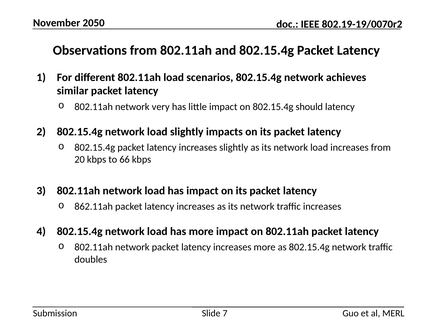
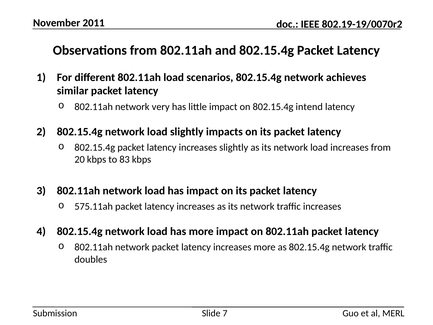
2050: 2050 -> 2011
should: should -> intend
66: 66 -> 83
862.11ah: 862.11ah -> 575.11ah
